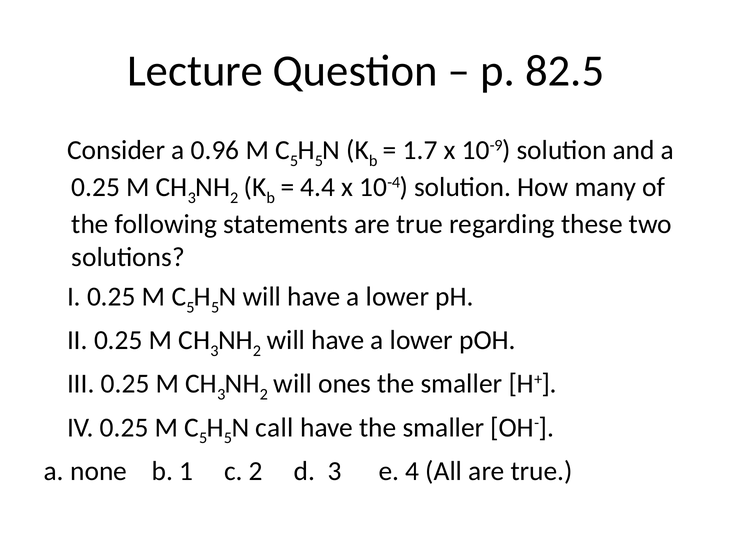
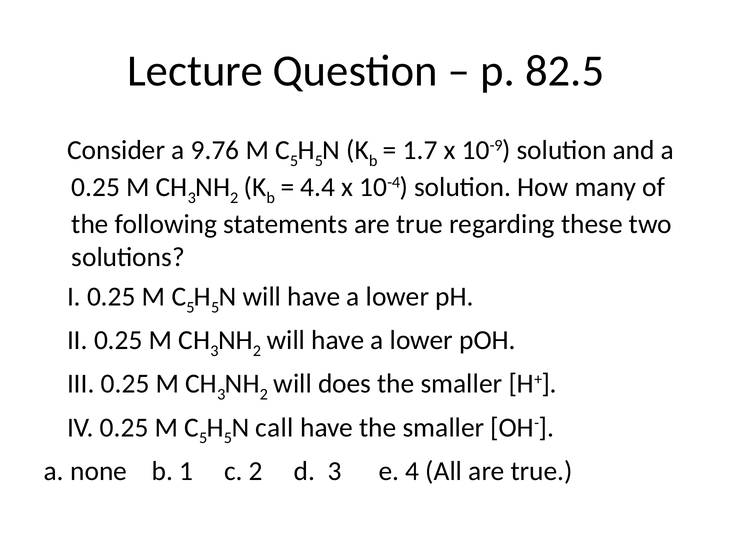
0.96: 0.96 -> 9.76
ones: ones -> does
